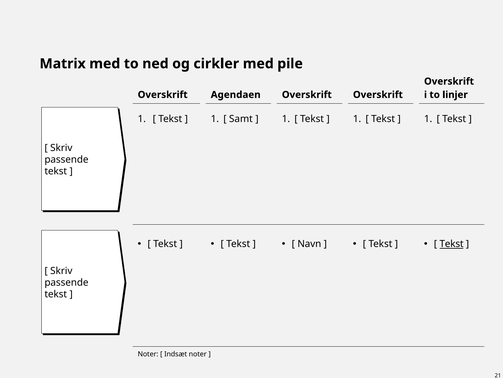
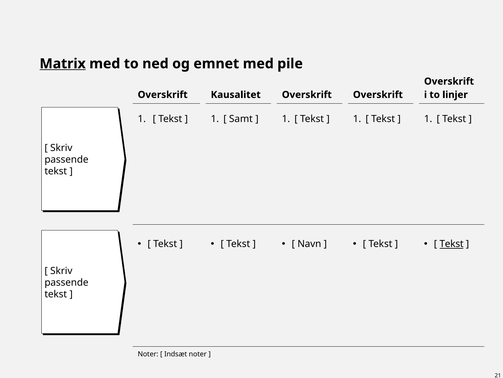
Matrix underline: none -> present
cirkler: cirkler -> emnet
Agendaen: Agendaen -> Kausalitet
